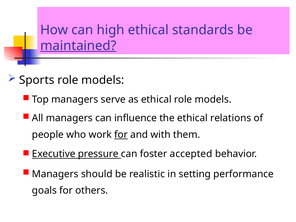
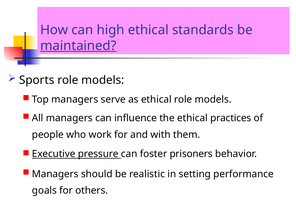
relations: relations -> practices
for at (121, 135) underline: present -> none
accepted: accepted -> prisoners
